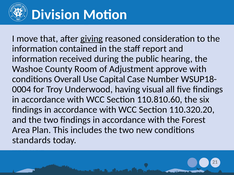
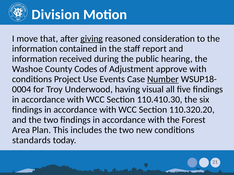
Room: Room -> Codes
Overall: Overall -> Project
Capital: Capital -> Events
Number underline: none -> present
110.810.60: 110.810.60 -> 110.410.30
